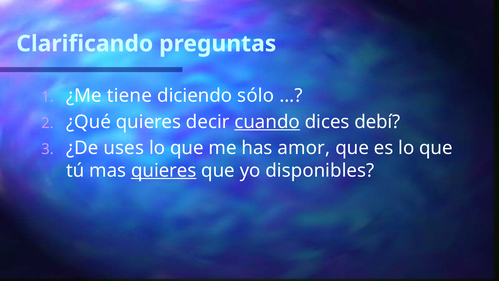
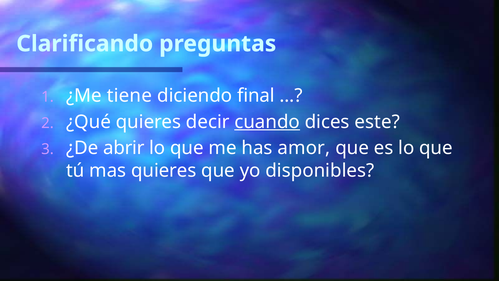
sólo: sólo -> final
debí: debí -> este
uses: uses -> abrir
quieres at (164, 170) underline: present -> none
